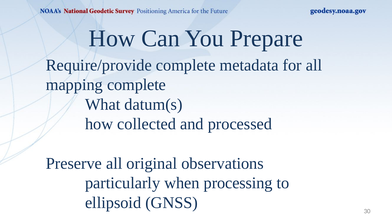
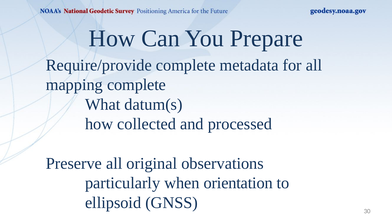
processing: processing -> orientation
